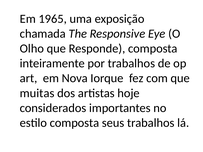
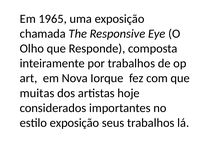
estilo composta: composta -> exposição
